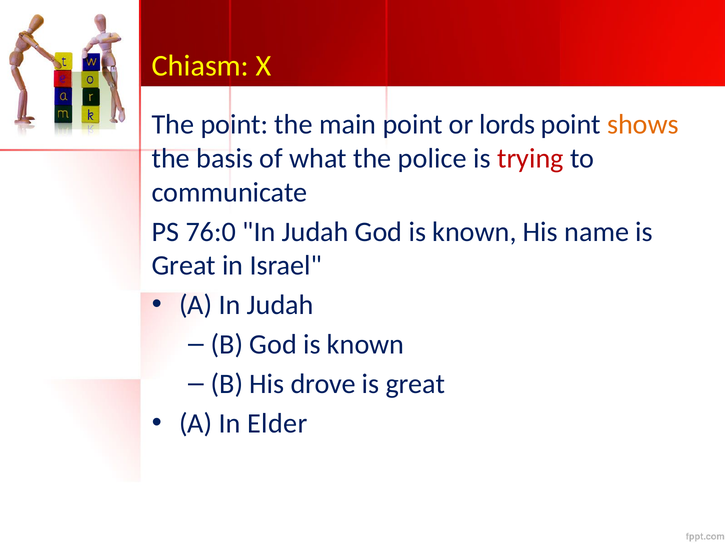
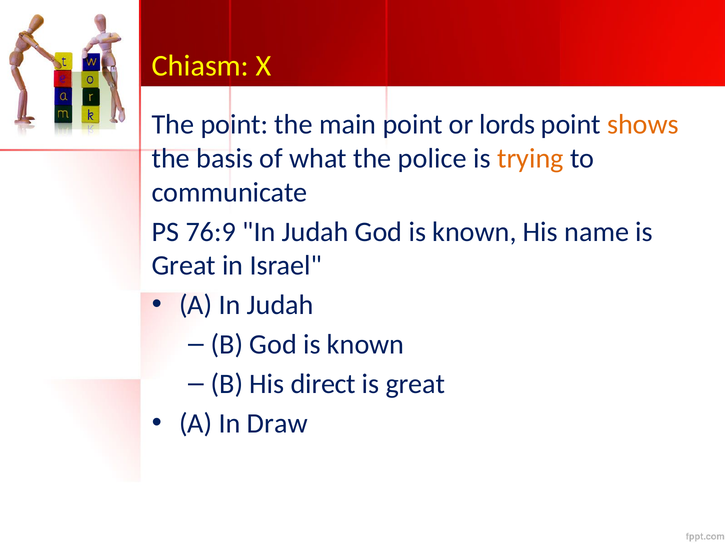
trying colour: red -> orange
76:0: 76:0 -> 76:9
drove: drove -> direct
Elder: Elder -> Draw
